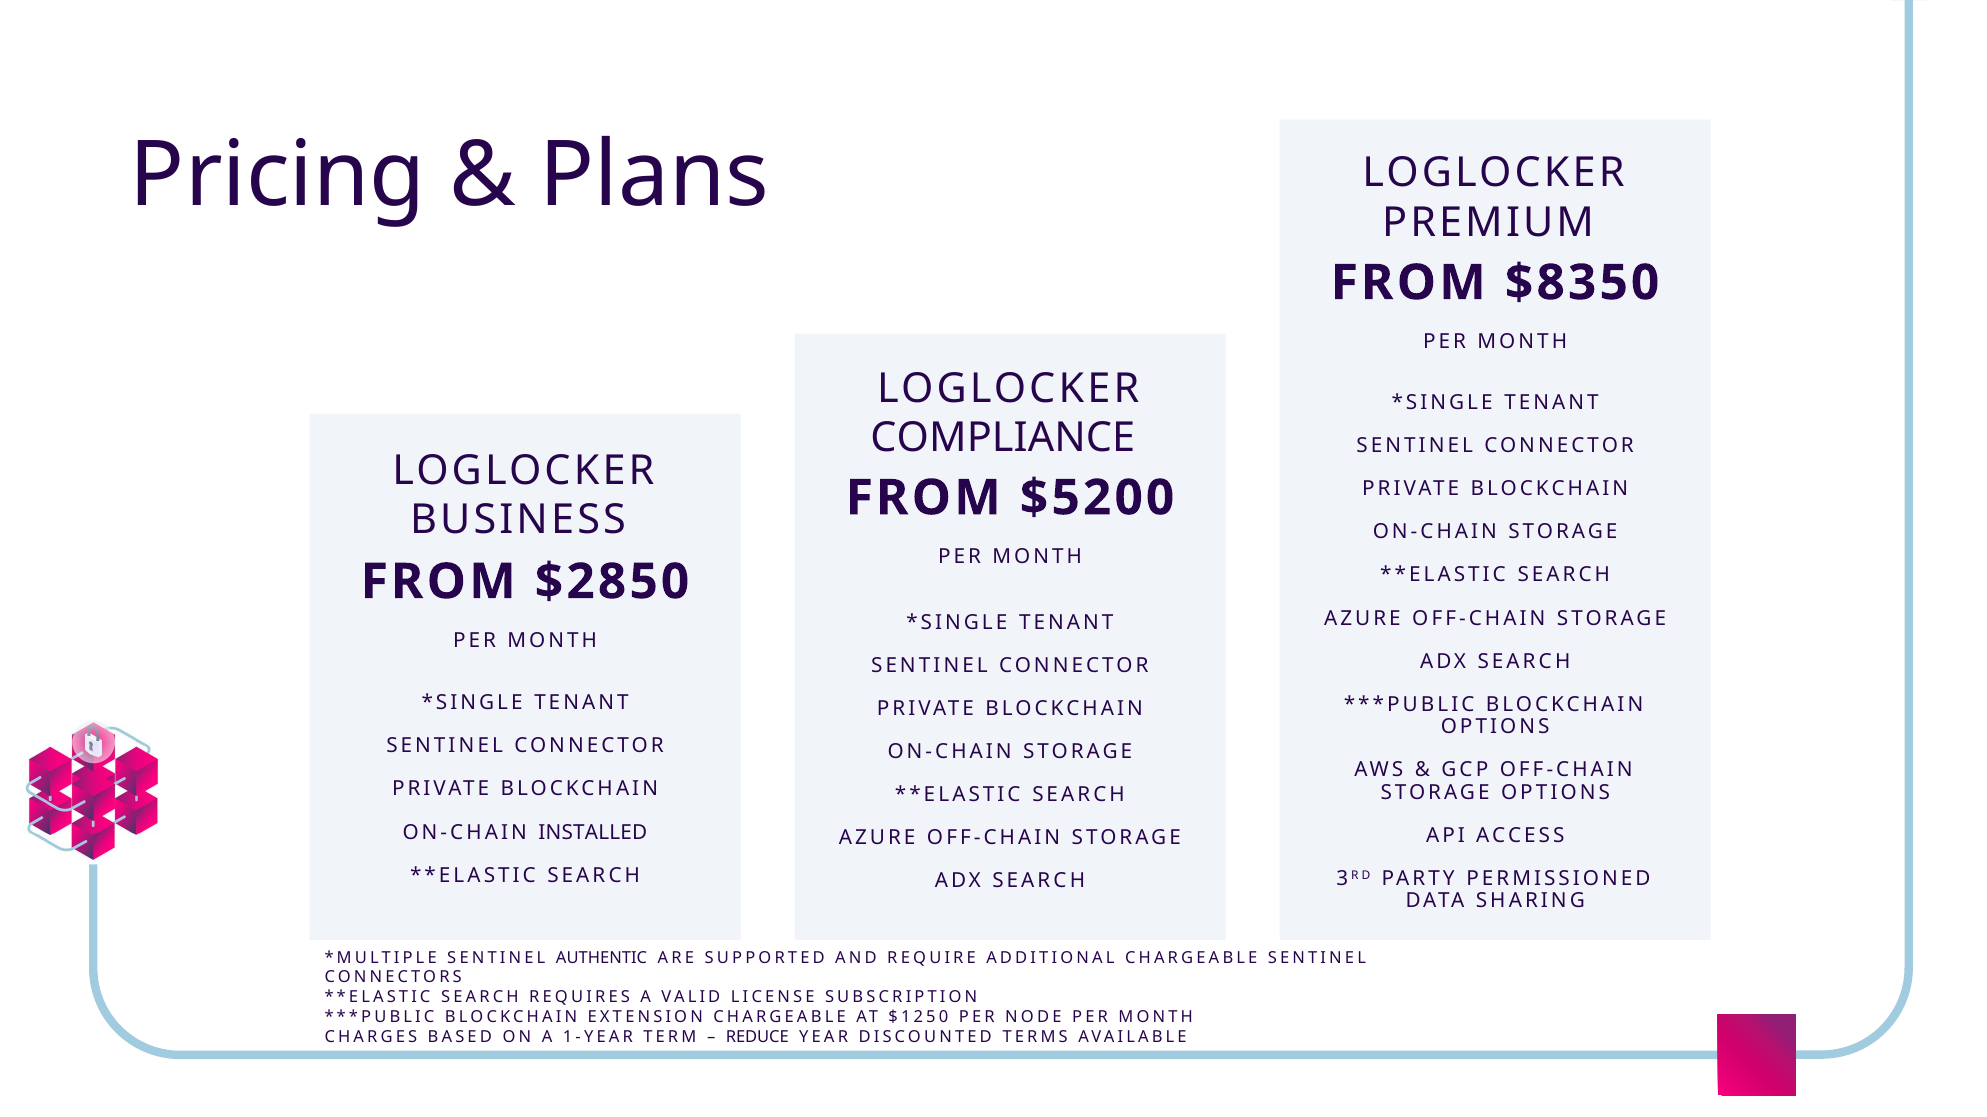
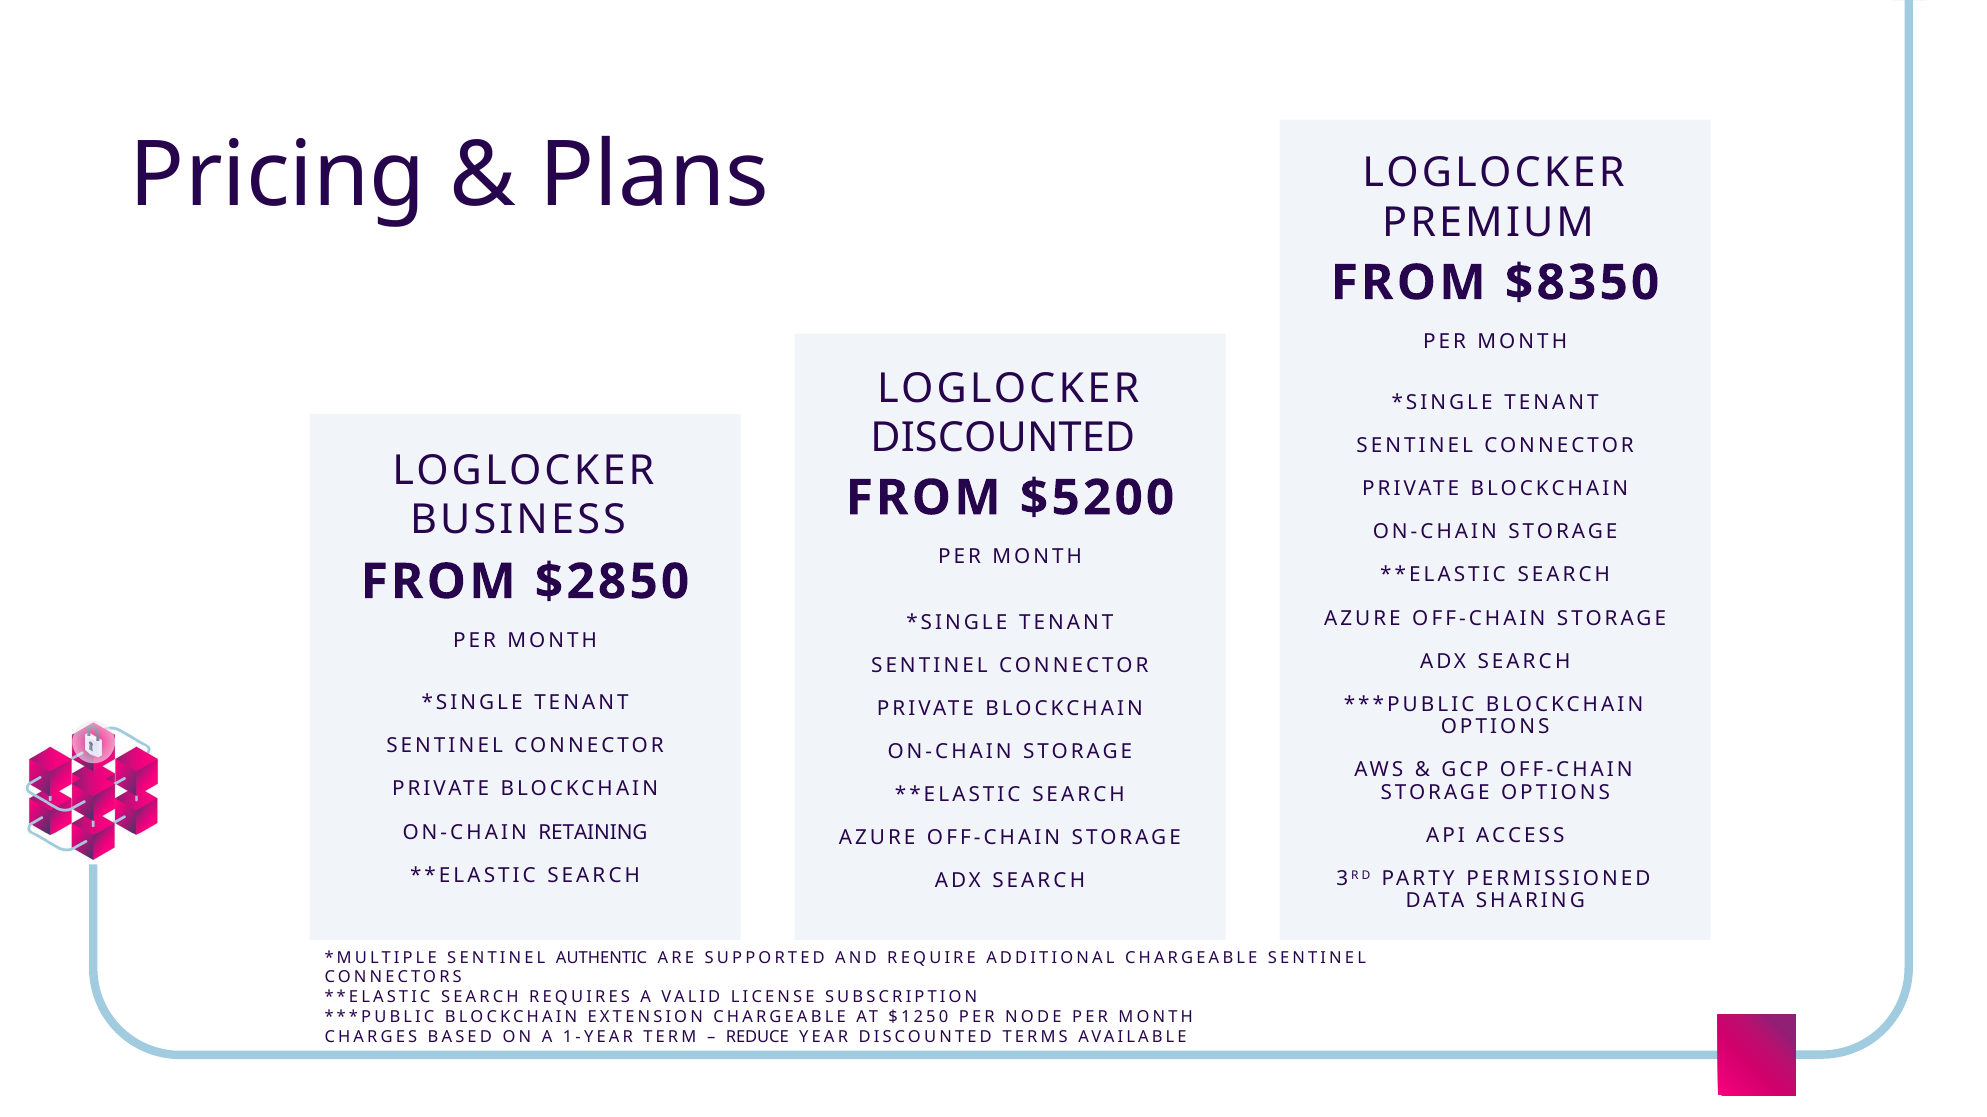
COMPLIANCE at (1003, 439): COMPLIANCE -> DISCOUNTED
INSTALLED: INSTALLED -> RETAINING
